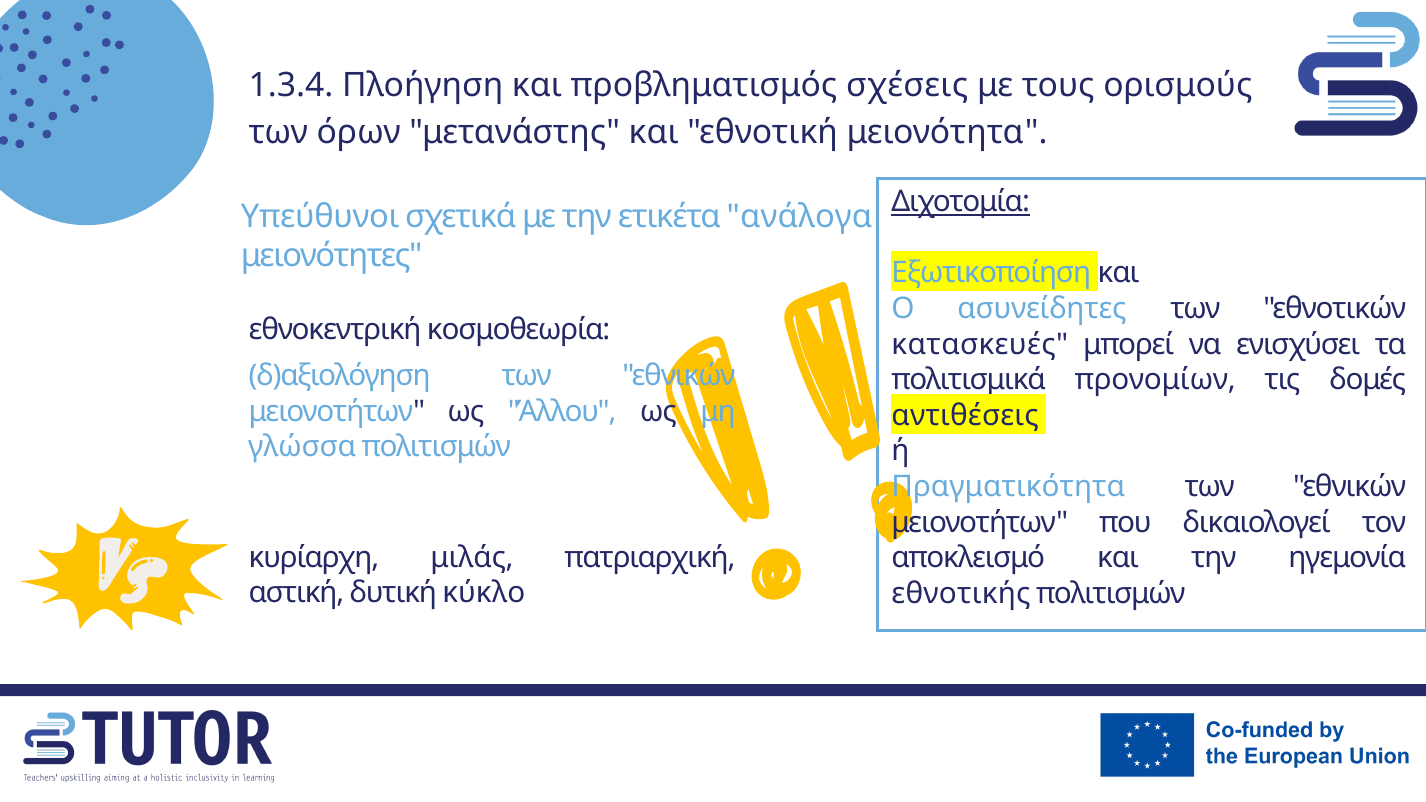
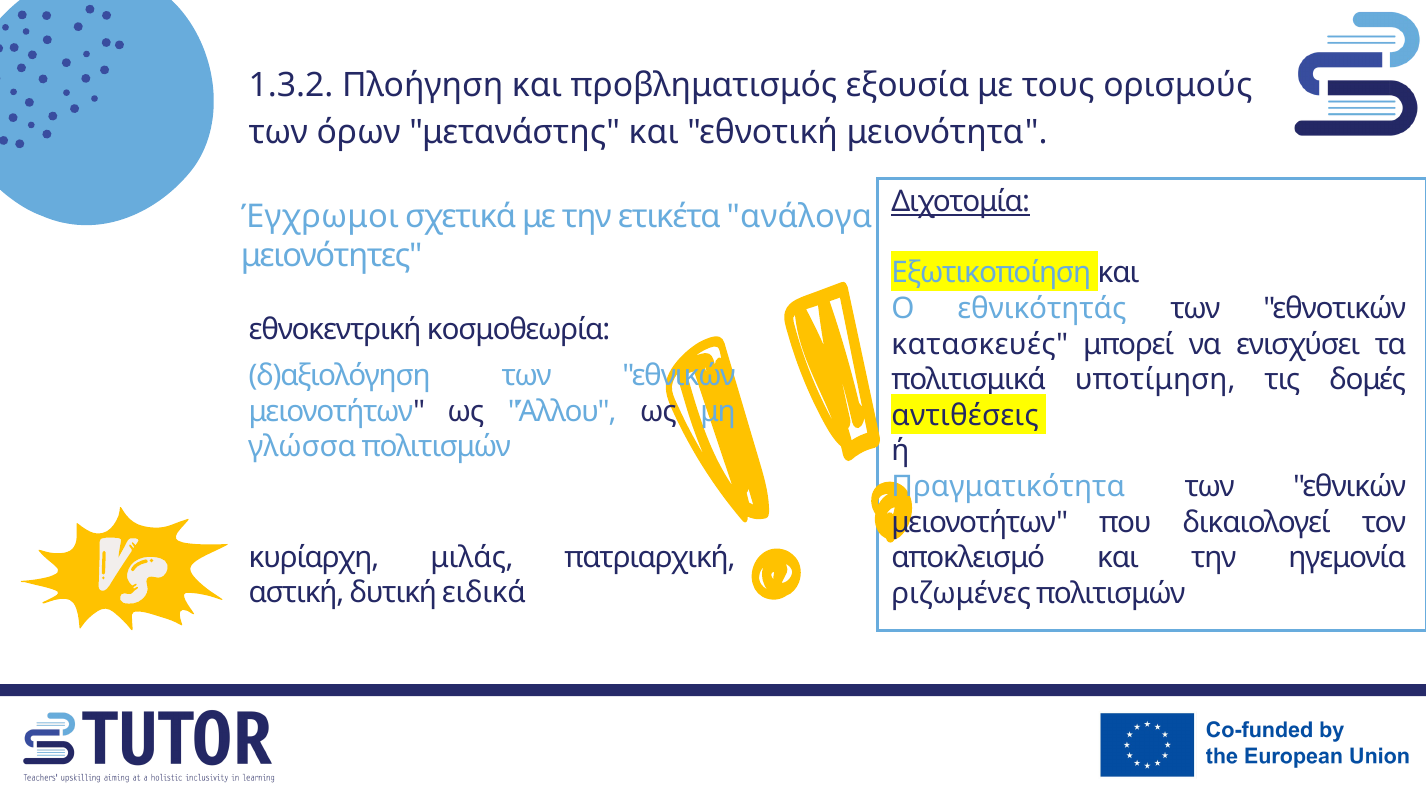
1.3.4: 1.3.4 -> 1.3.2
σχέσεις: σχέσεις -> εξουσία
Υπεύθυνοι: Υπεύθυνοι -> Έγχρωμοι
ασυνείδητες: ασυνείδητες -> εθνικότητάς
προνομίων: προνομίων -> υποτίμηση
κύκλο: κύκλο -> ειδικά
εθνοτικής: εθνοτικής -> ριζωμένες
